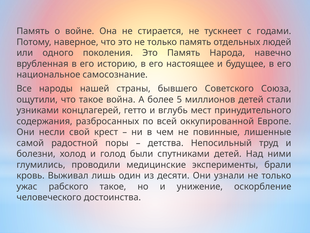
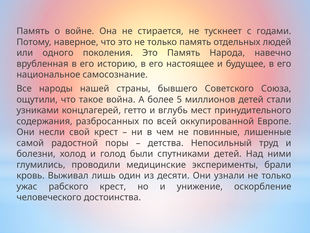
рабского такое: такое -> крест
